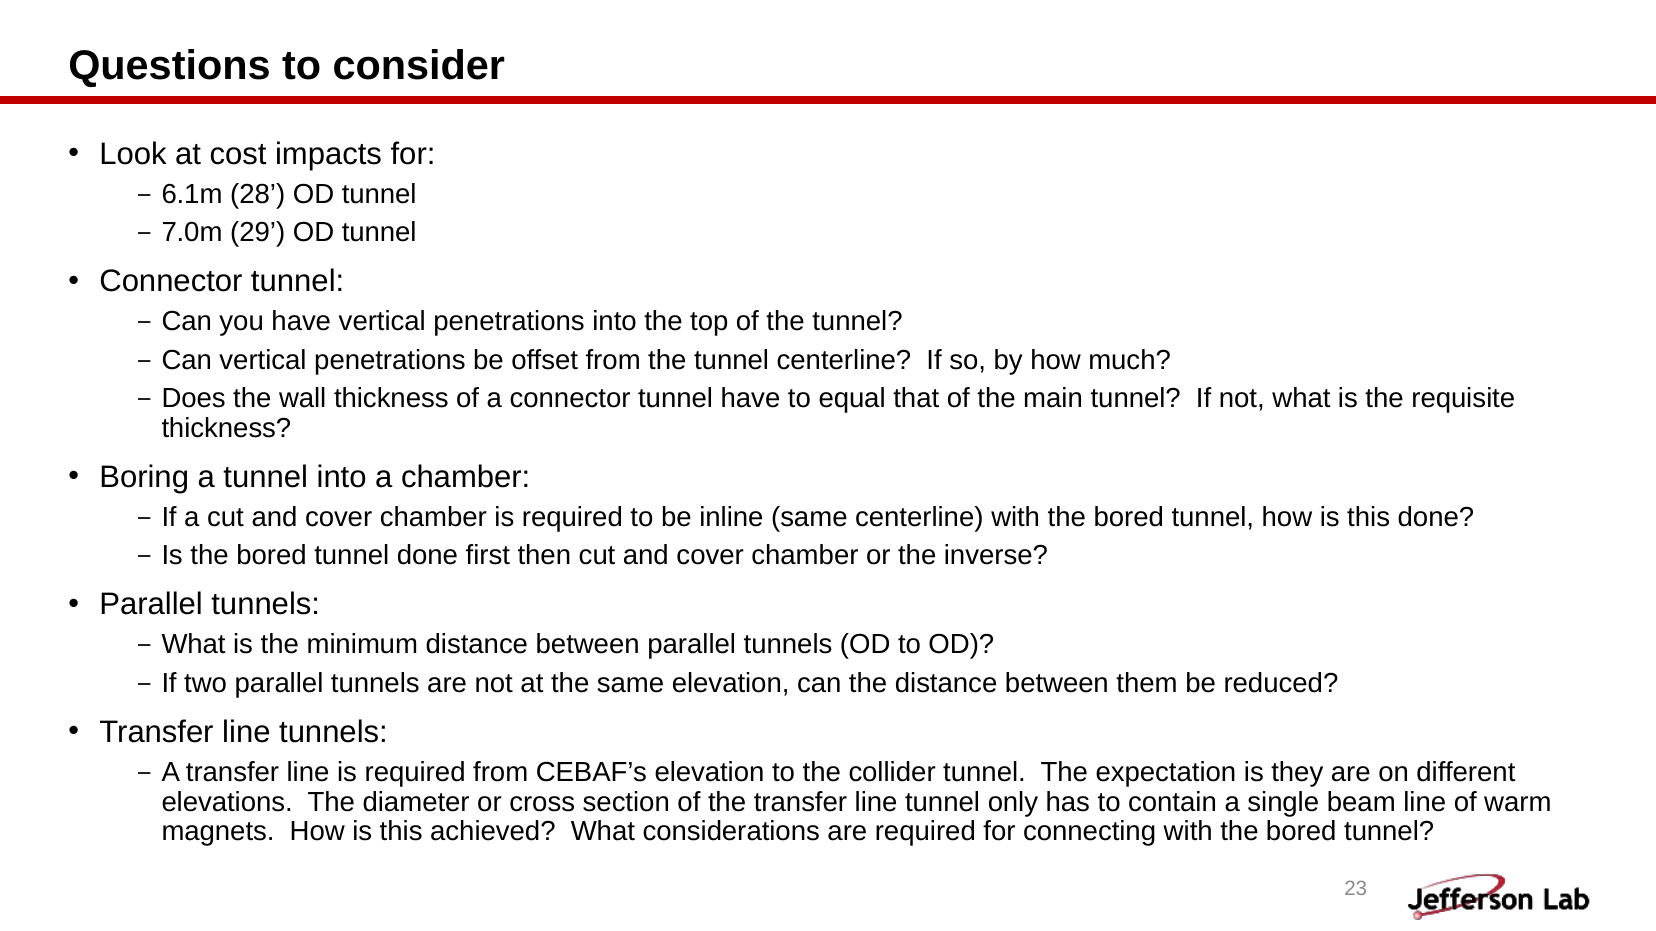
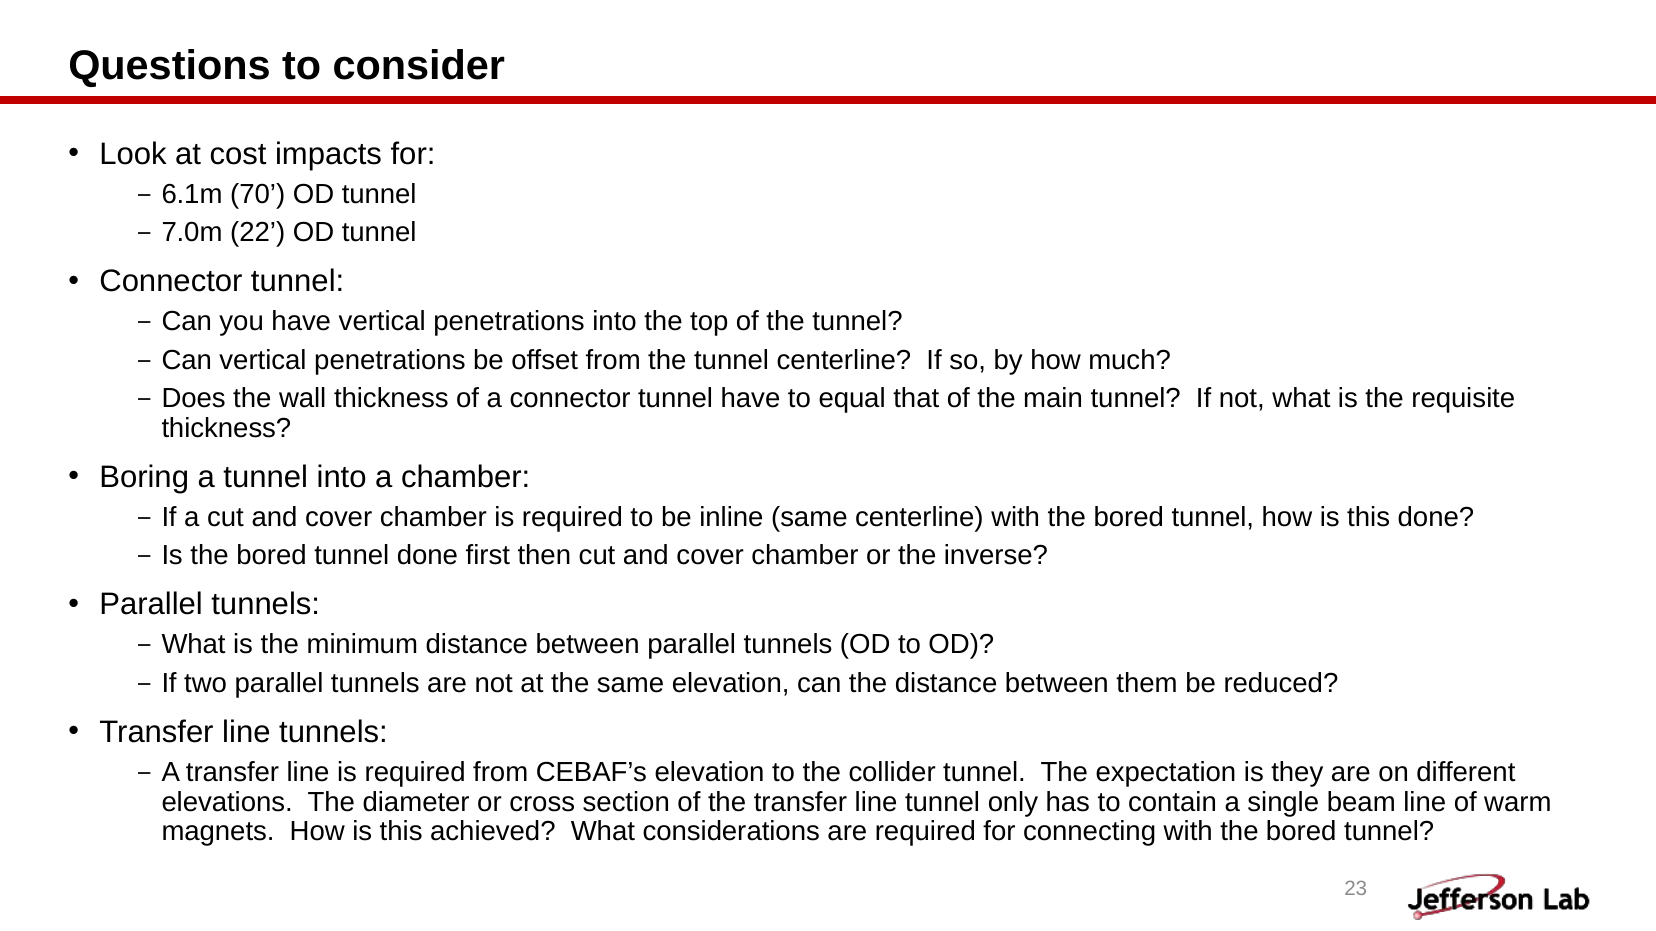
28: 28 -> 70
29: 29 -> 22
